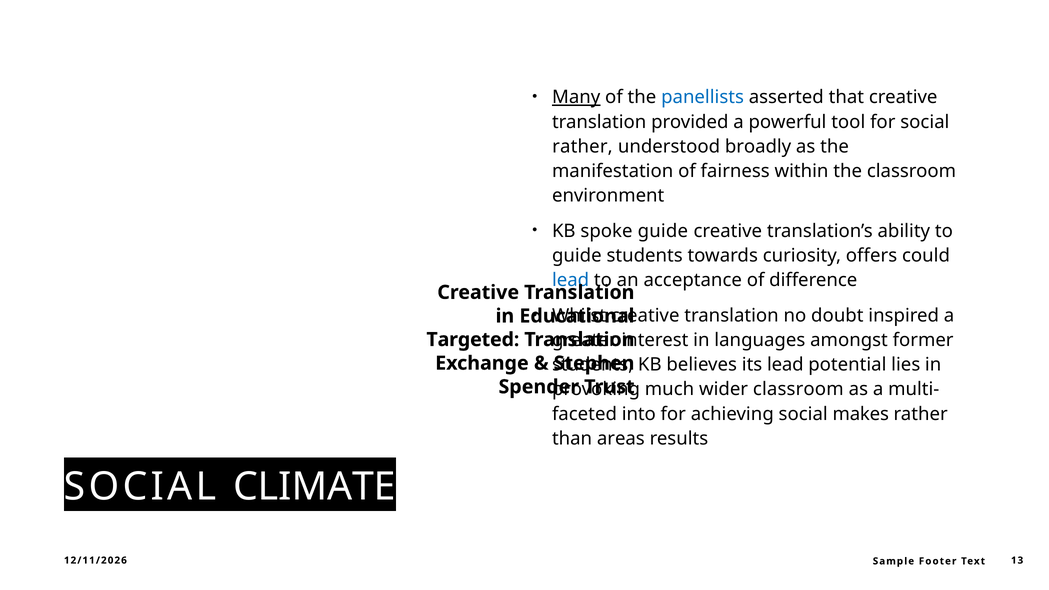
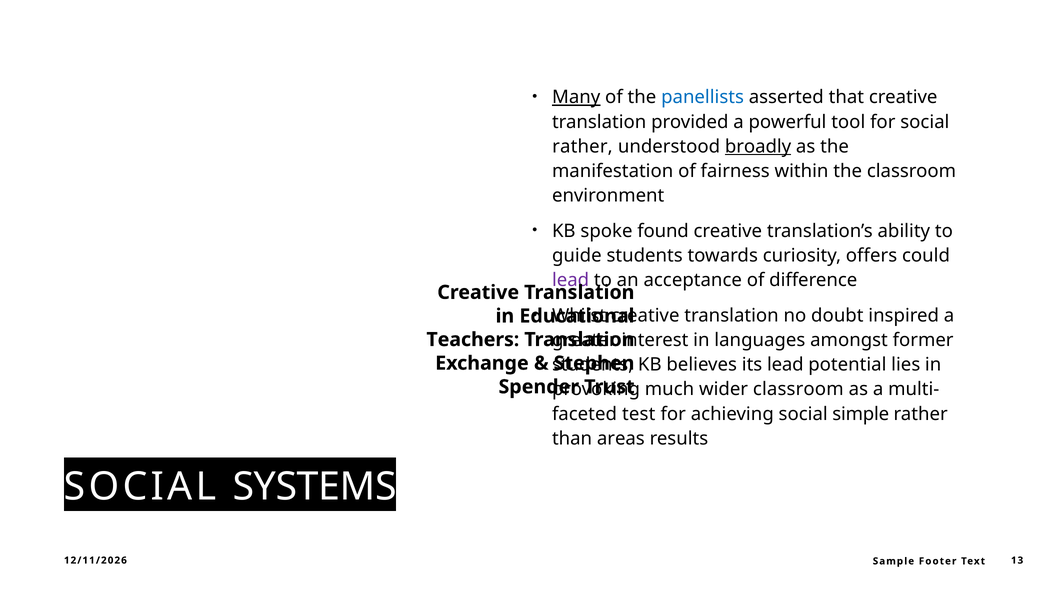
broadly underline: none -> present
spoke guide: guide -> found
lead at (571, 280) colour: blue -> purple
Targeted: Targeted -> Teachers
into: into -> test
makes: makes -> simple
CLIMATE: CLIMATE -> SYSTEMS
